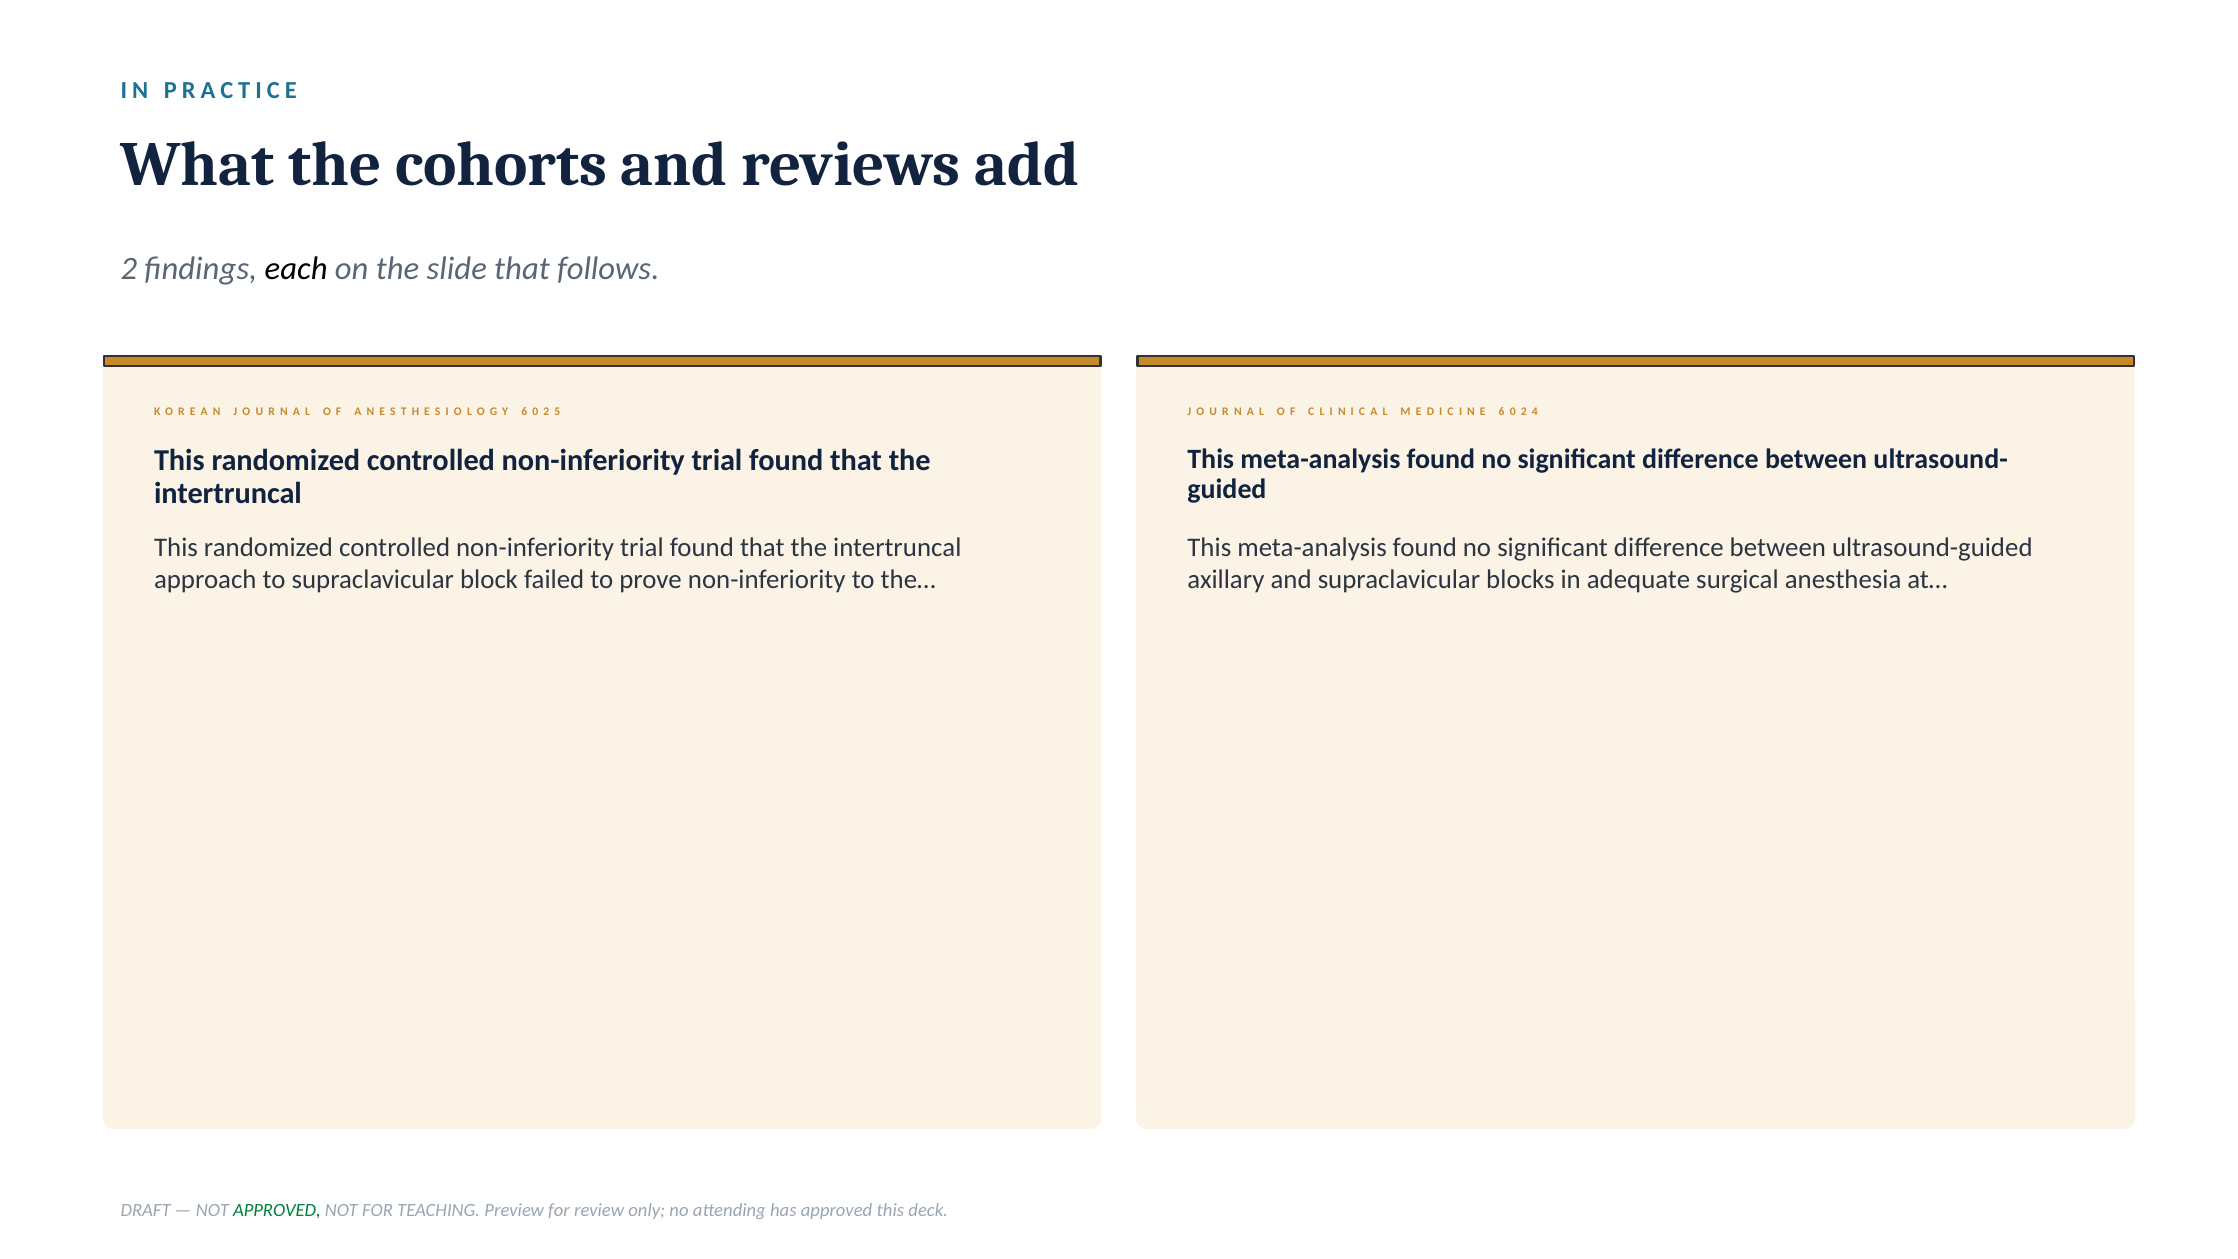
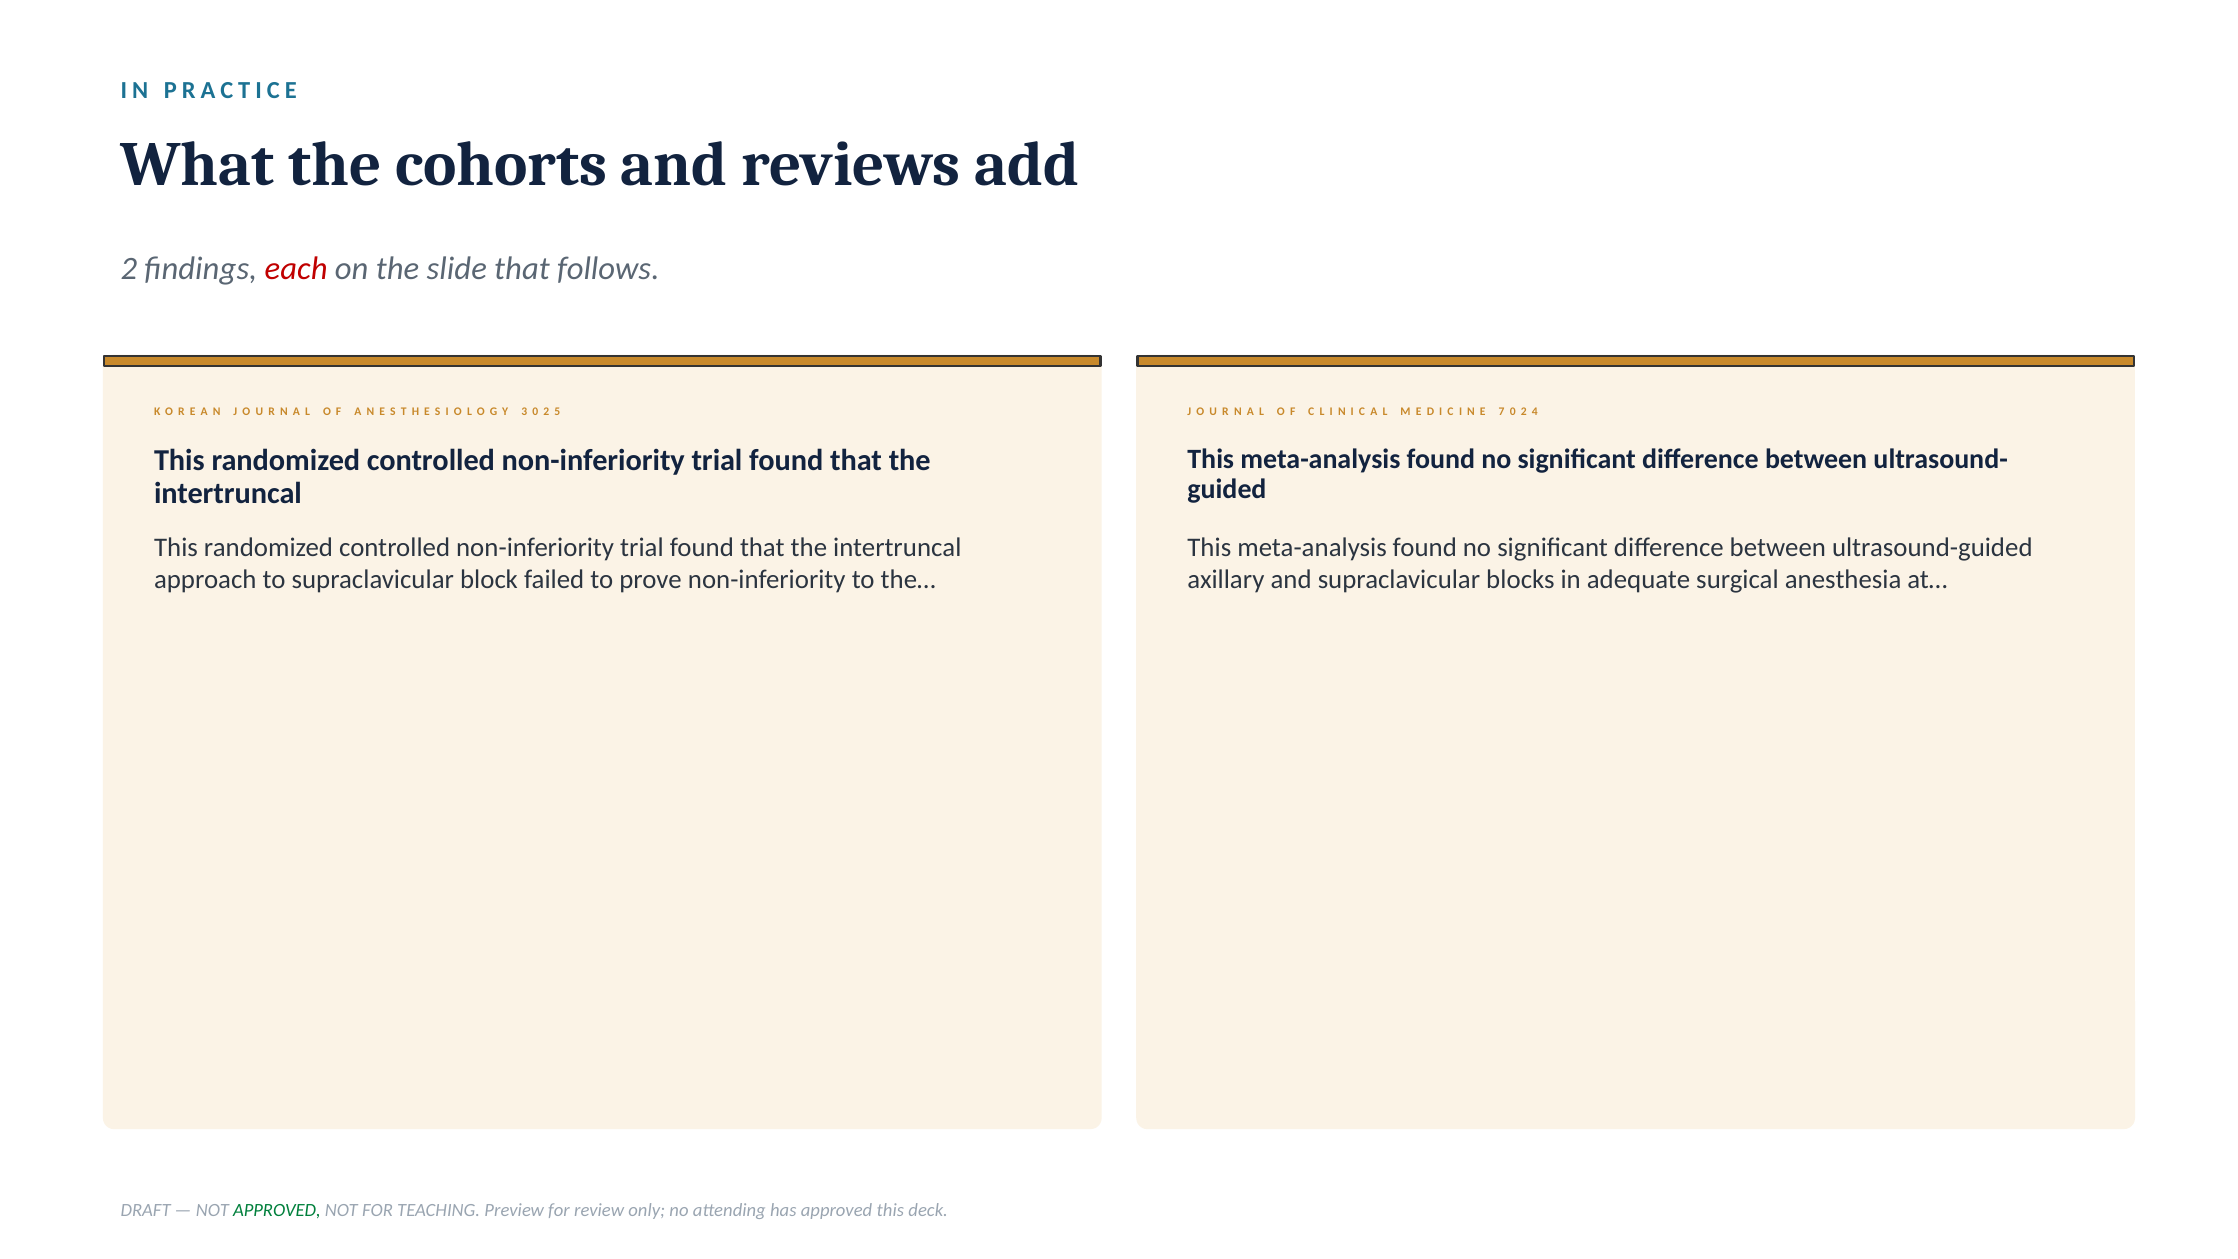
each colour: black -> red
6 at (524, 412): 6 -> 3
6 at (1501, 412): 6 -> 7
